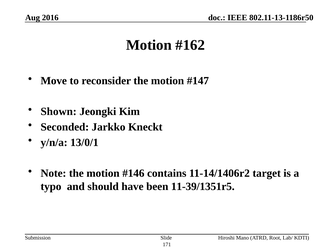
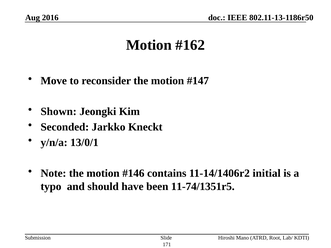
target: target -> initial
11-39/1351r5: 11-39/1351r5 -> 11-74/1351r5
